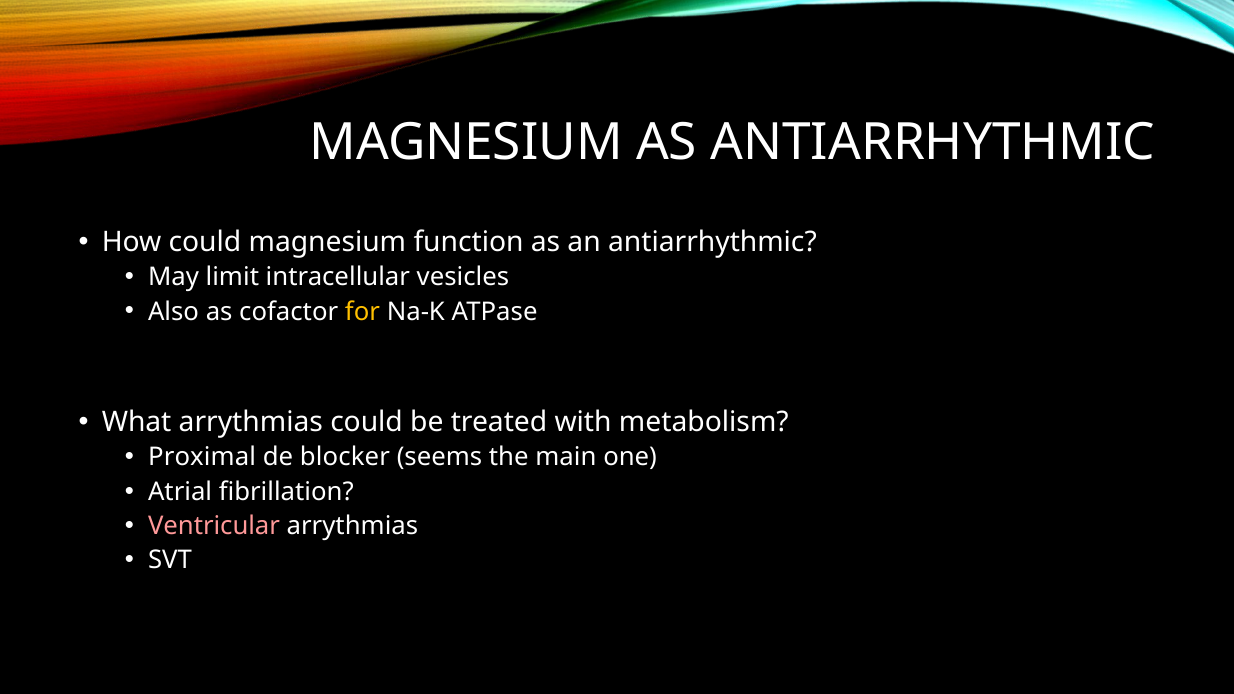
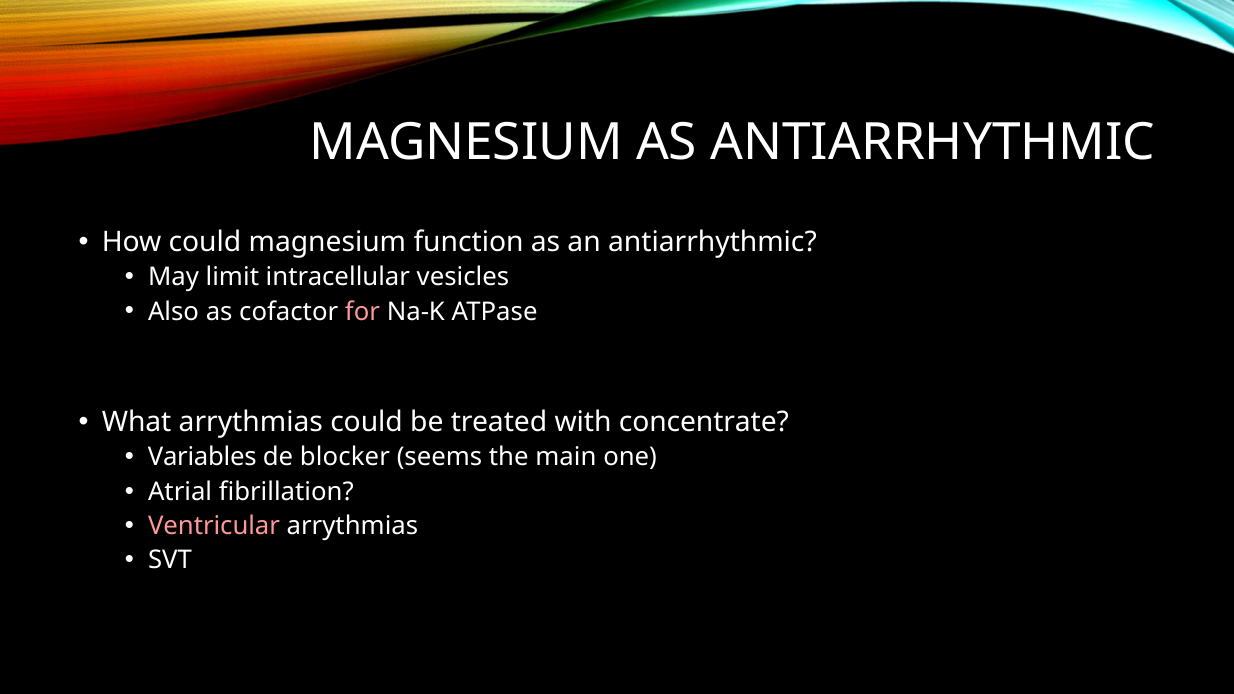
for colour: yellow -> pink
metabolism: metabolism -> concentrate
Proximal: Proximal -> Variables
